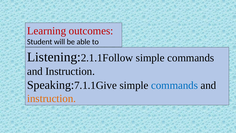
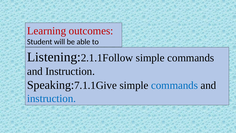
instruction at (52, 98) colour: orange -> blue
